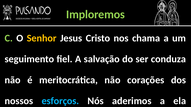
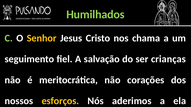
Imploremos: Imploremos -> Humilhados
conduza: conduza -> crianças
esforços colour: light blue -> yellow
